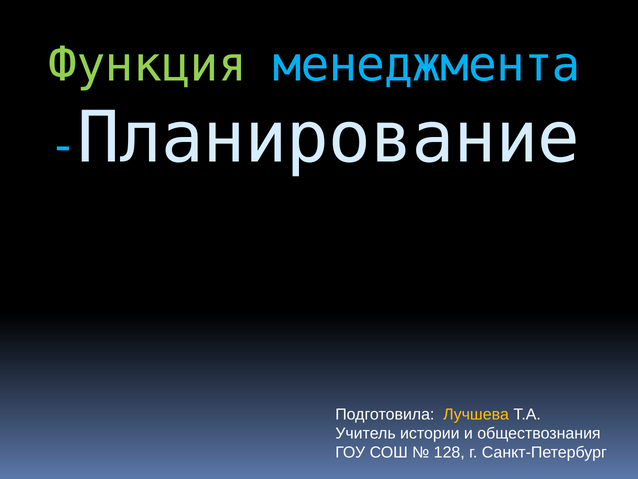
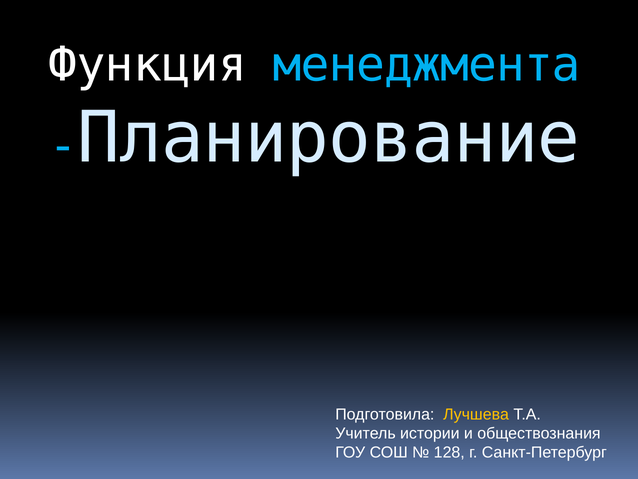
Функция colour: light green -> white
